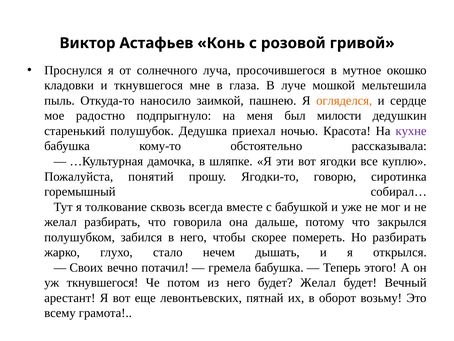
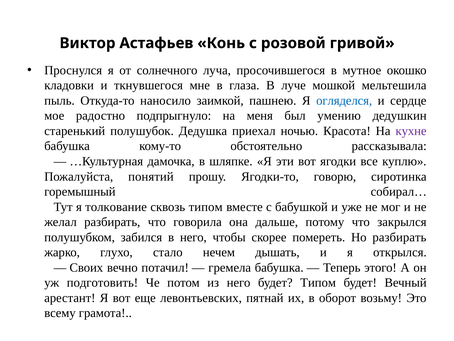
огляделся colour: orange -> blue
милости: милости -> умению
сквозь всегда: всегда -> типом
уж ткнувшегося: ткнувшегося -> подготовить
будет Желал: Желал -> Типом
